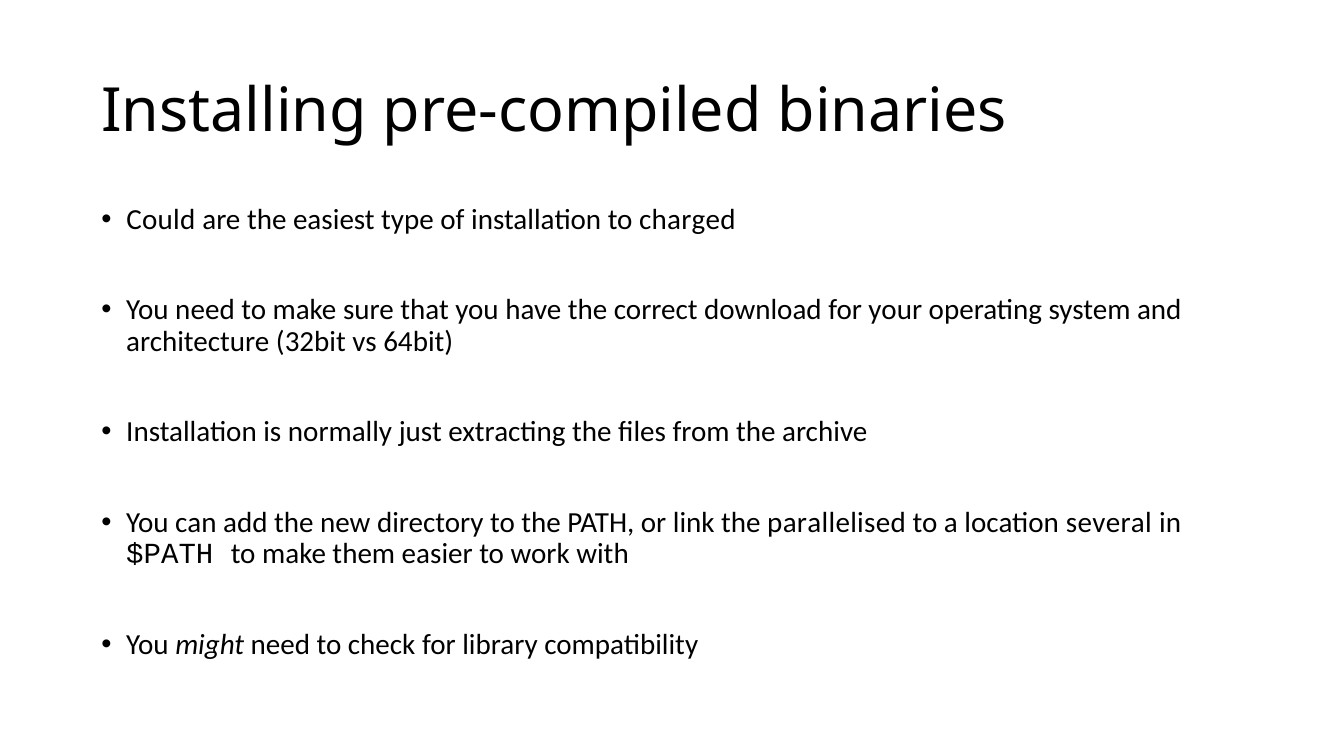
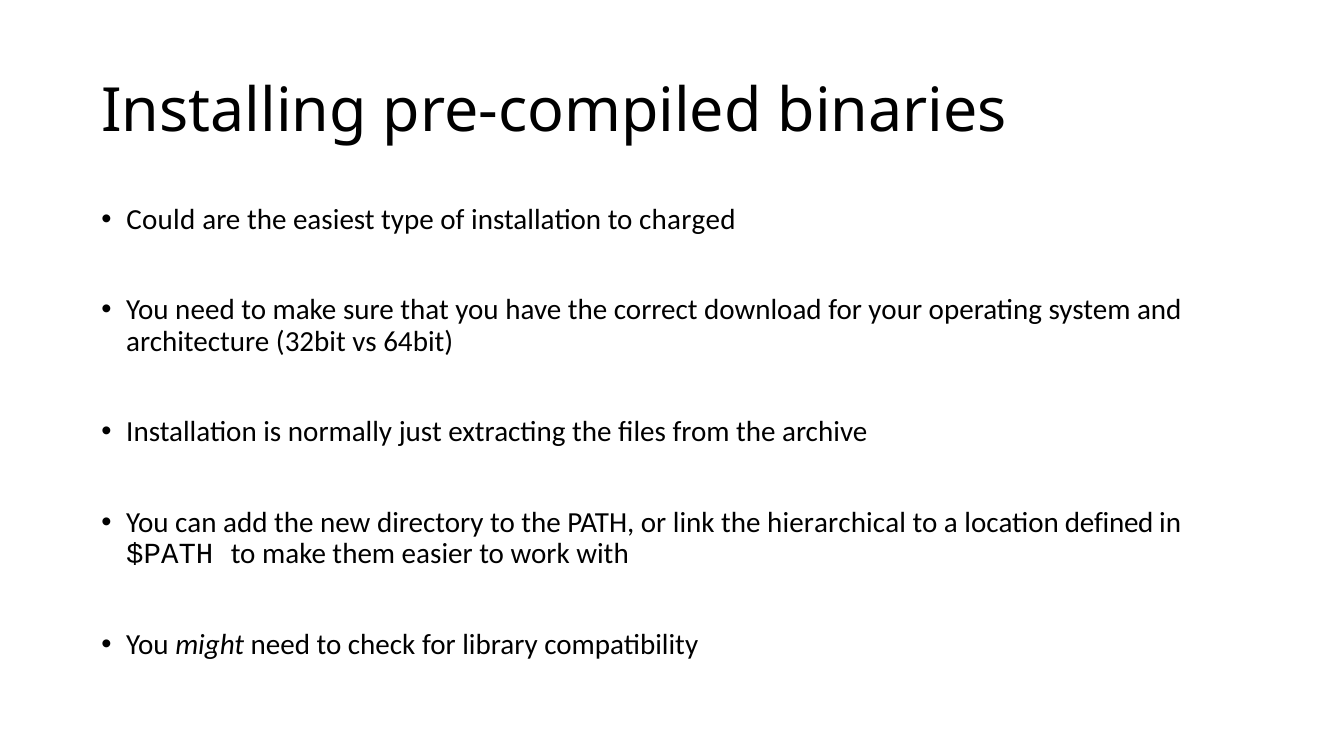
parallelised: parallelised -> hierarchical
several: several -> defined
